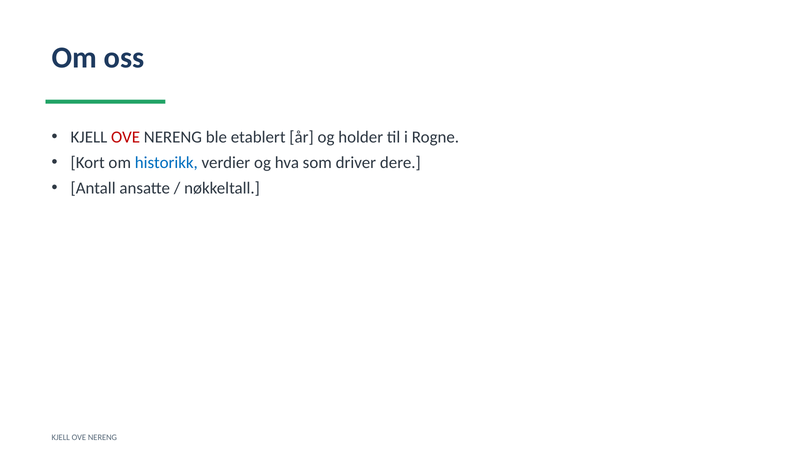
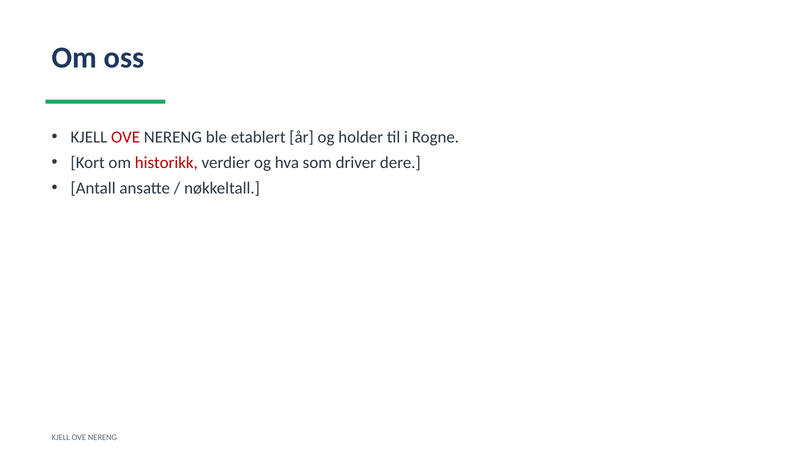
historikk colour: blue -> red
